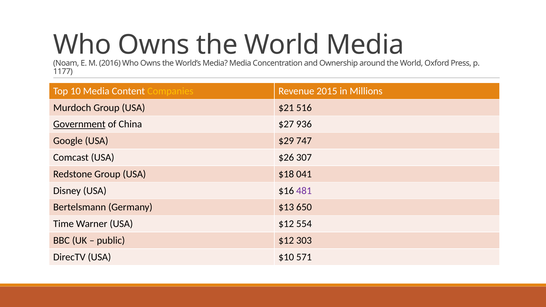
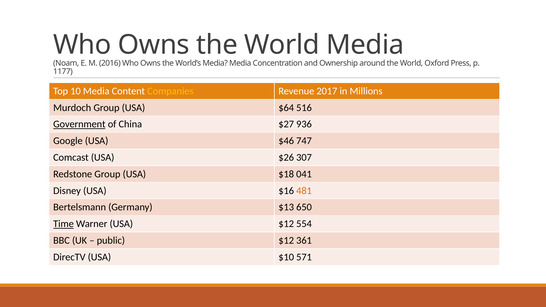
2015: 2015 -> 2017
$21: $21 -> $64
$29: $29 -> $46
481 colour: purple -> orange
Time underline: none -> present
303: 303 -> 361
